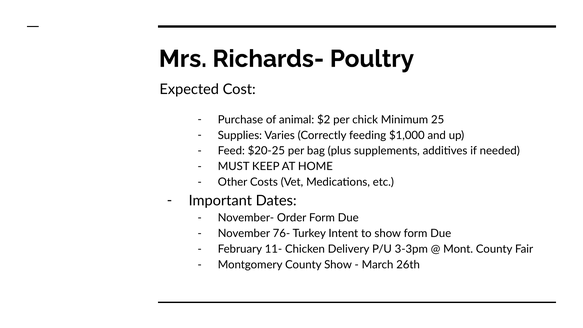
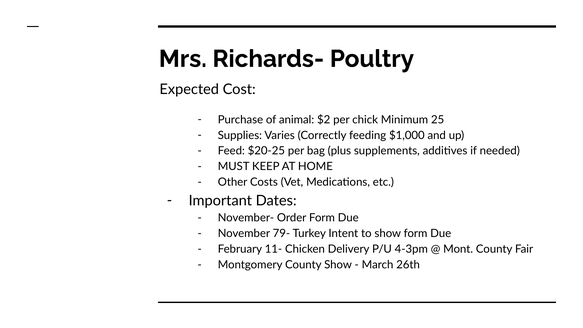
76-: 76- -> 79-
3-3pm: 3-3pm -> 4-3pm
